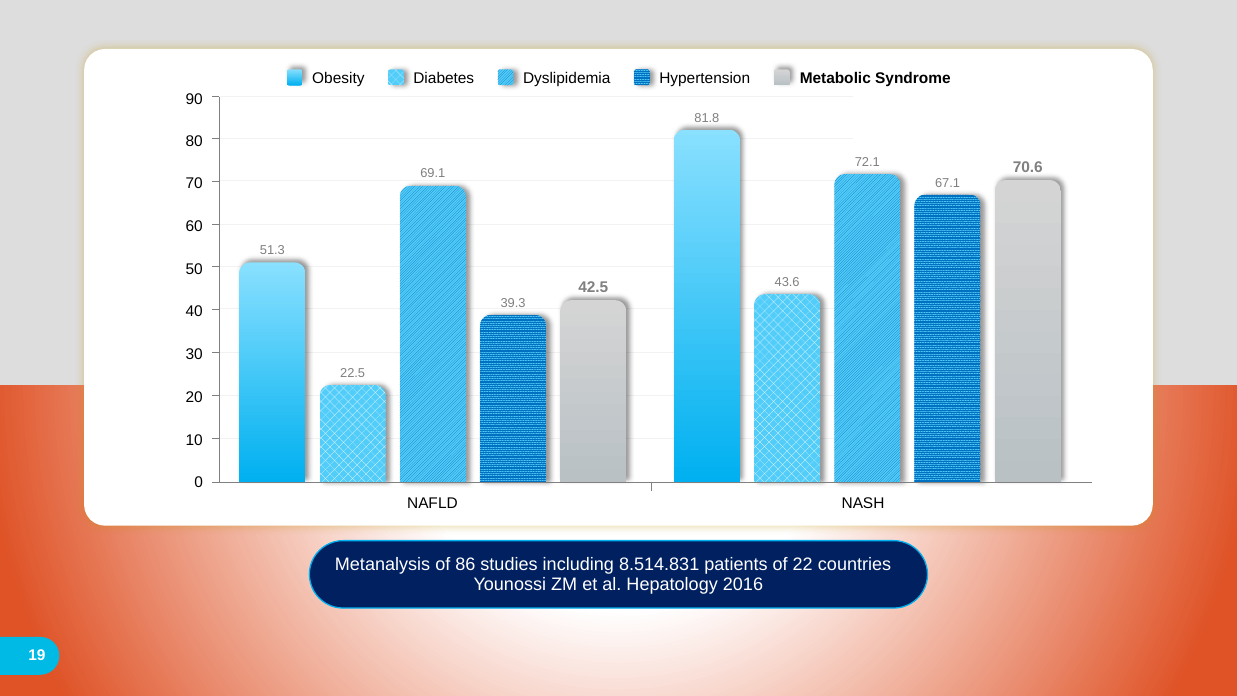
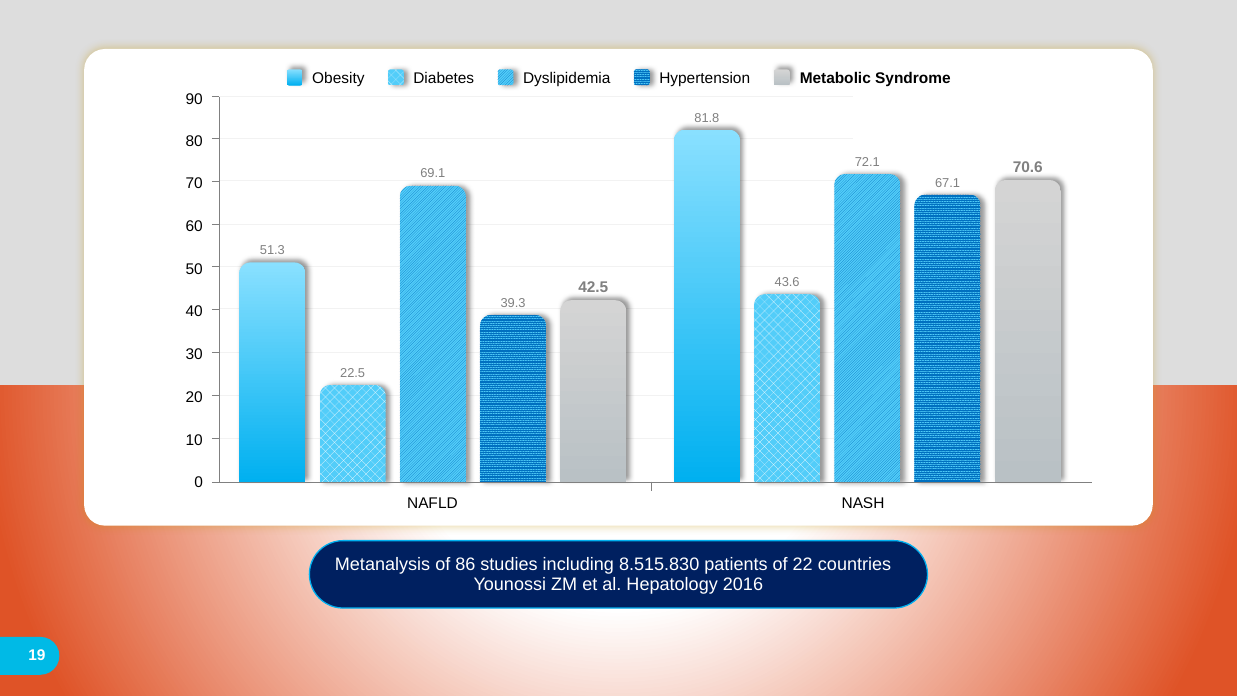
8.514.831: 8.514.831 -> 8.515.830
